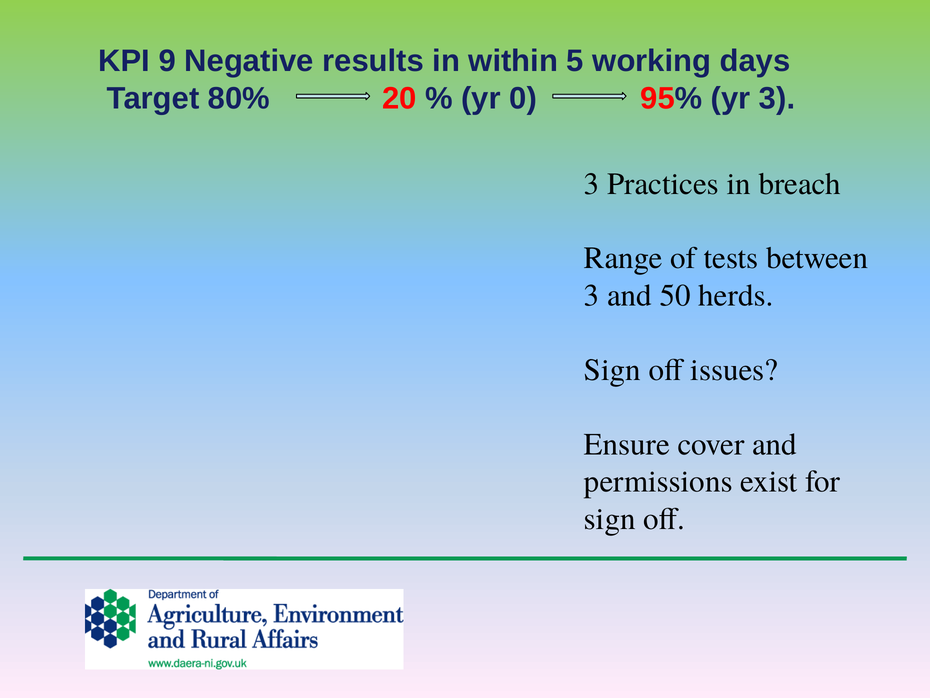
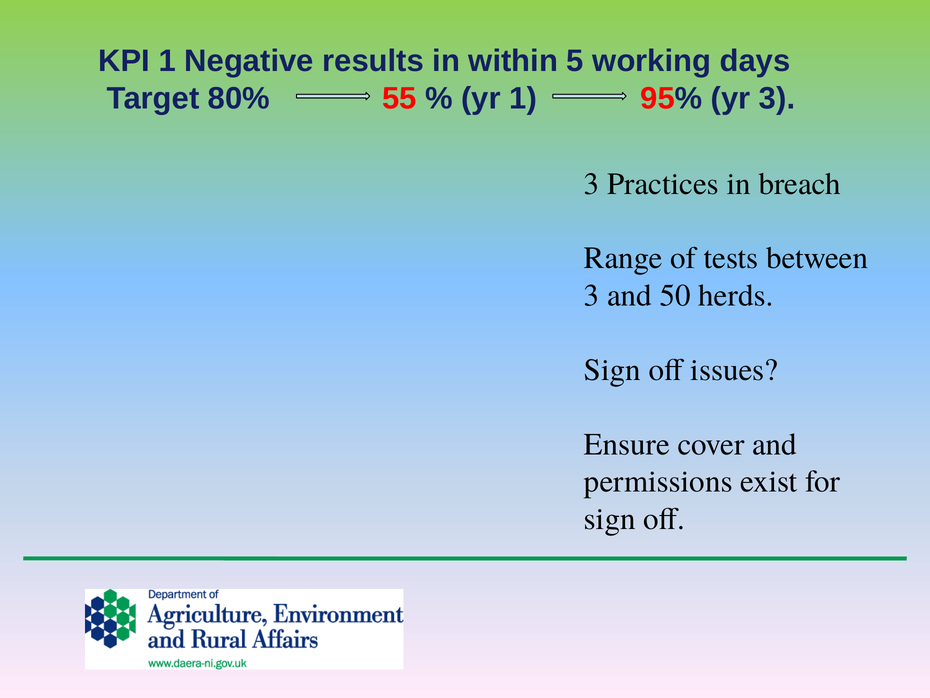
KPI 9: 9 -> 1
20: 20 -> 55
yr 0: 0 -> 1
